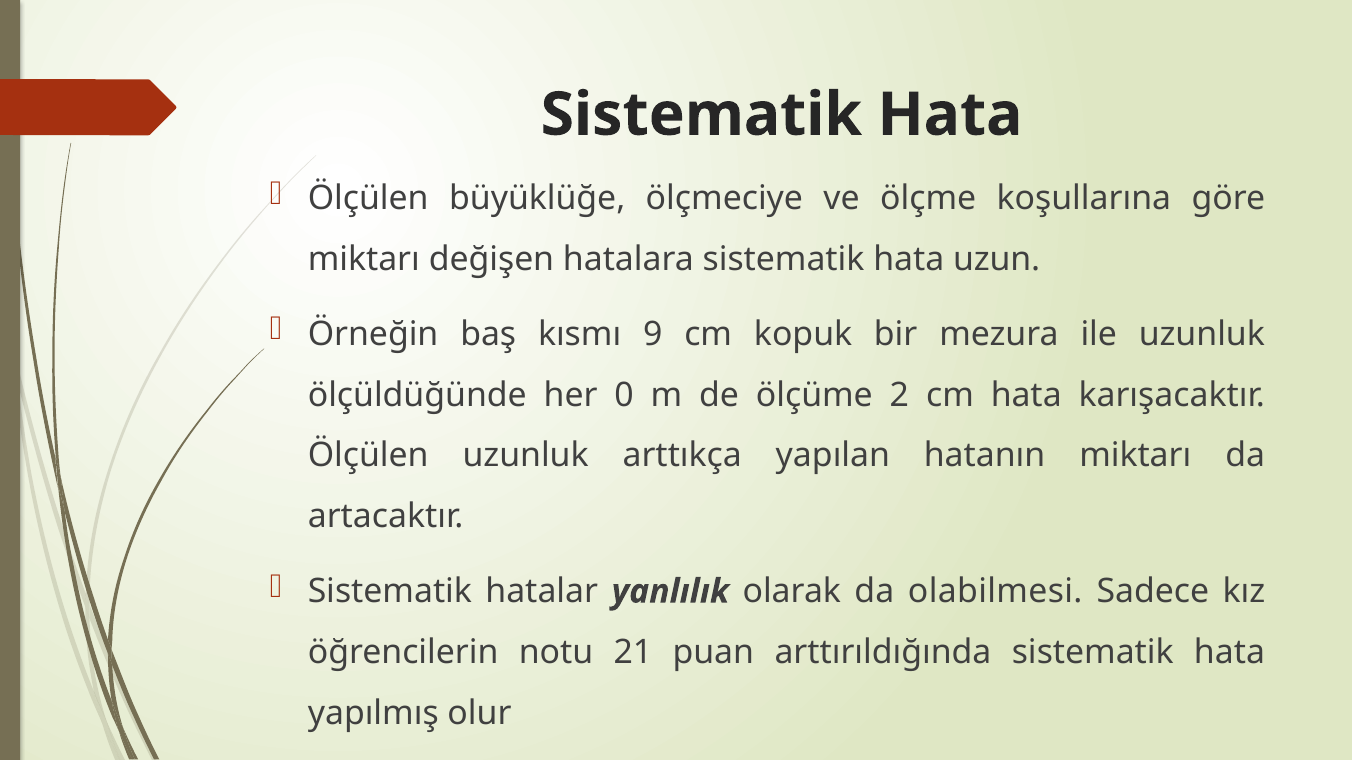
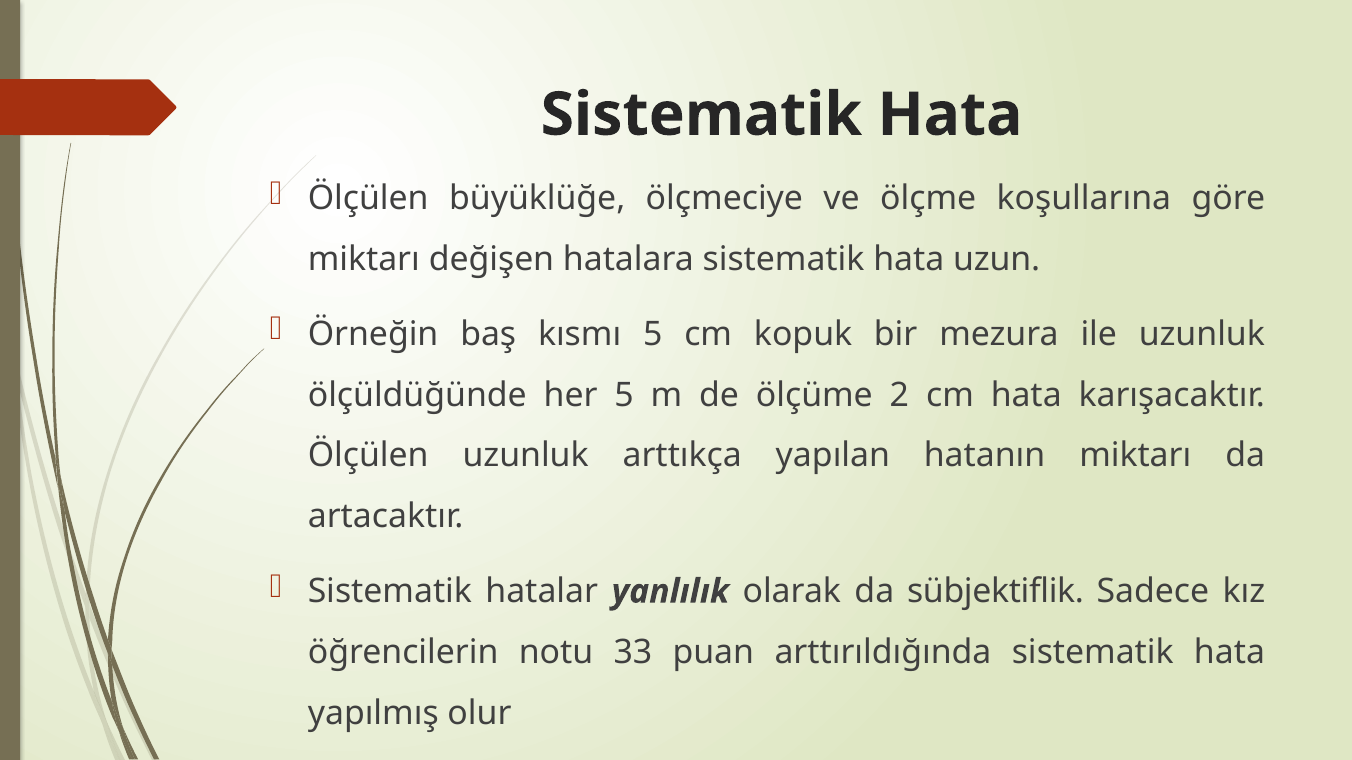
kısmı 9: 9 -> 5
her 0: 0 -> 5
olabilmesi: olabilmesi -> sübjektiflik
21: 21 -> 33
